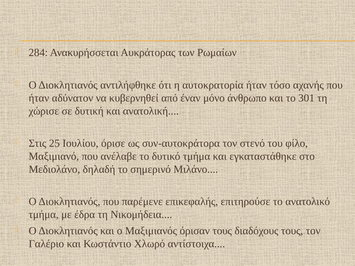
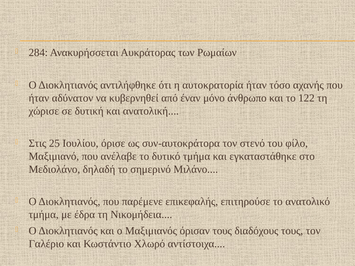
301: 301 -> 122
